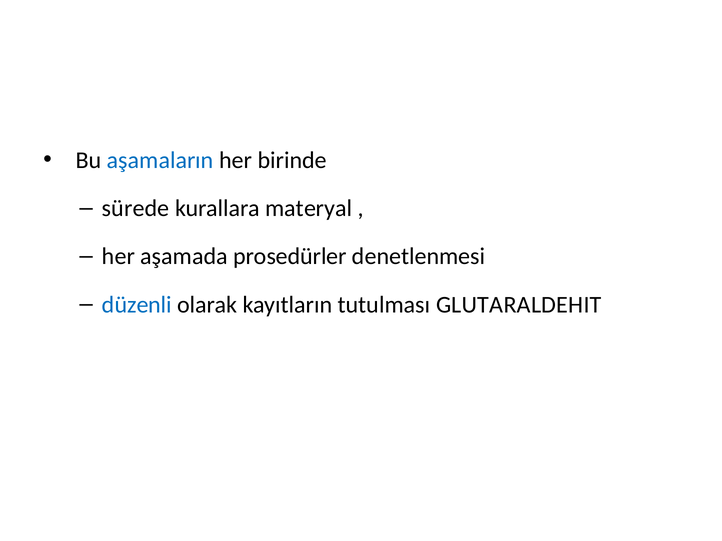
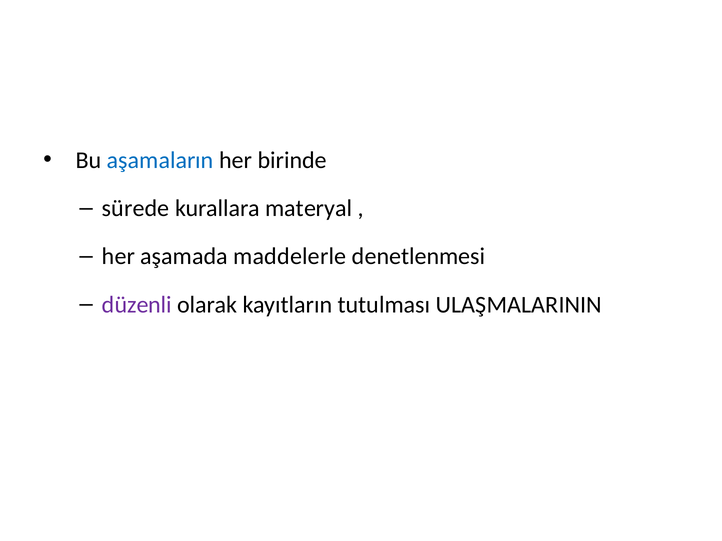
prosedürler: prosedürler -> maddelerle
düzenli colour: blue -> purple
GLUTARALDEHIT: GLUTARALDEHIT -> ULAŞMALARININ
